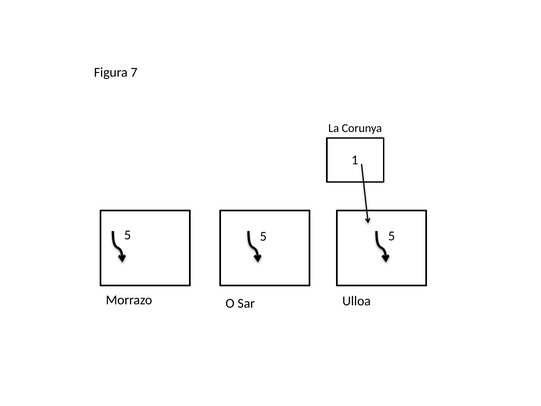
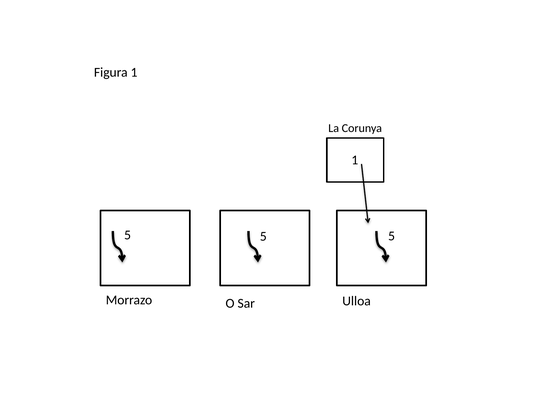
Figura 7: 7 -> 1
